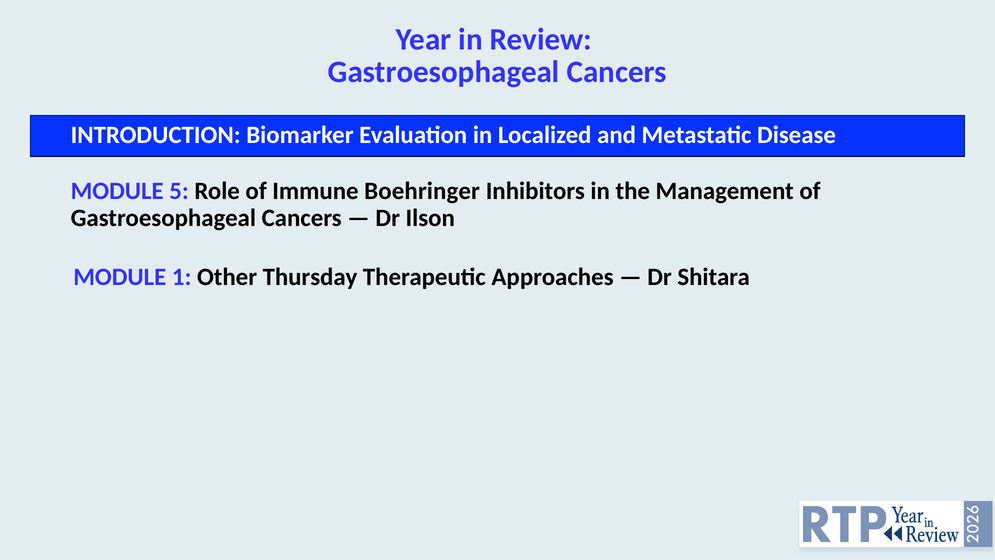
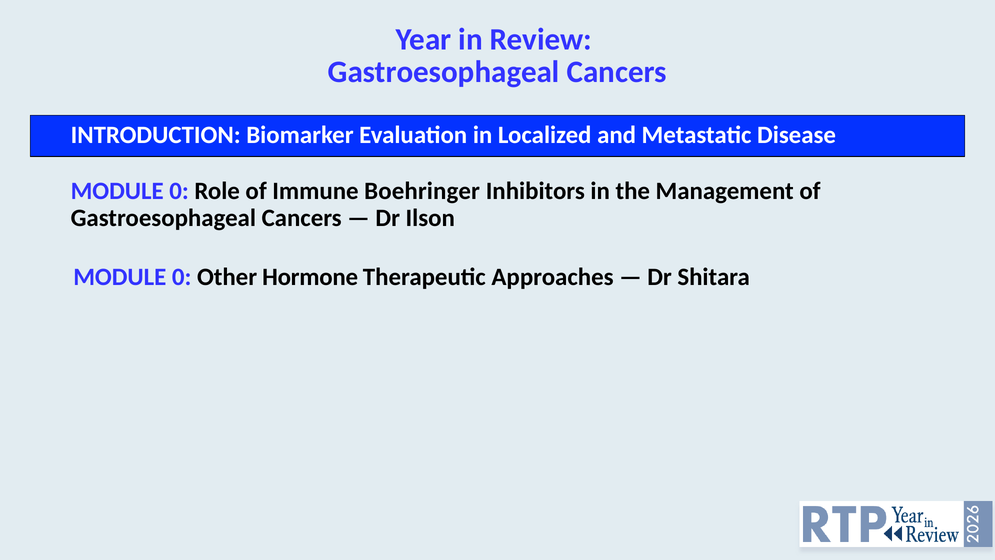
5 at (179, 191): 5 -> 0
1 at (182, 277): 1 -> 0
Thursday: Thursday -> Hormone
